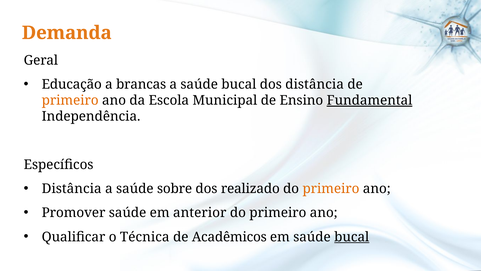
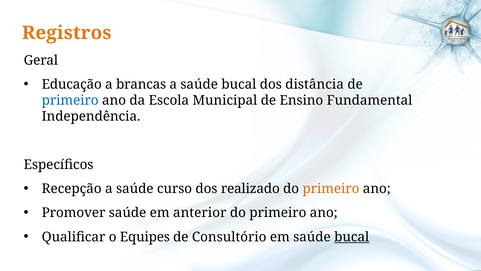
Demanda: Demanda -> Registros
primeiro at (70, 100) colour: orange -> blue
Fundamental underline: present -> none
Distância at (72, 188): Distância -> Recepção
sobre: sobre -> curso
Técnica: Técnica -> Equipes
Acadêmicos: Acadêmicos -> Consultório
